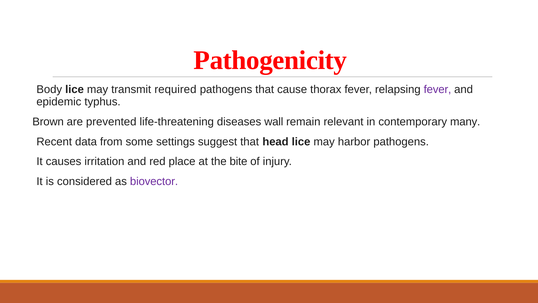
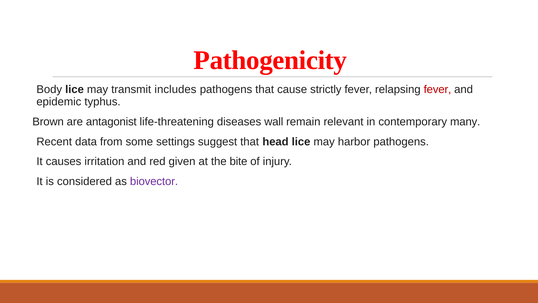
required: required -> includes
thorax: thorax -> strictly
fever at (437, 89) colour: purple -> red
prevented: prevented -> antagonist
place: place -> given
